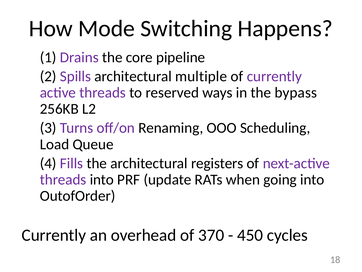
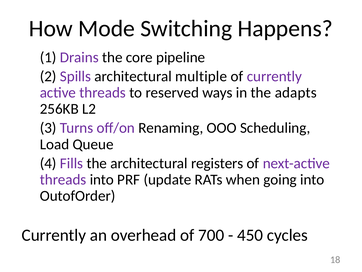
bypass: bypass -> adapts
370: 370 -> 700
